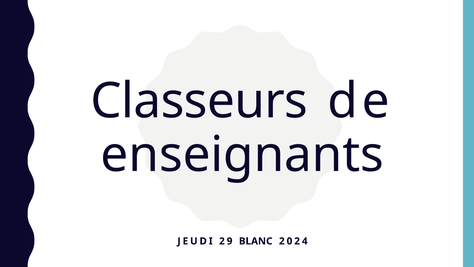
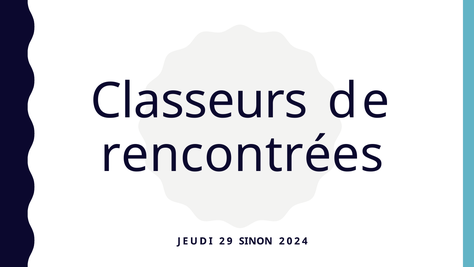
enseignants: enseignants -> rencontrées
BLANC: BLANC -> SINON
